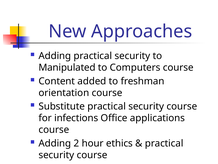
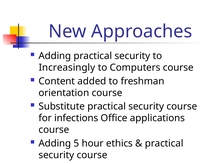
Manipulated: Manipulated -> Increasingly
2: 2 -> 5
